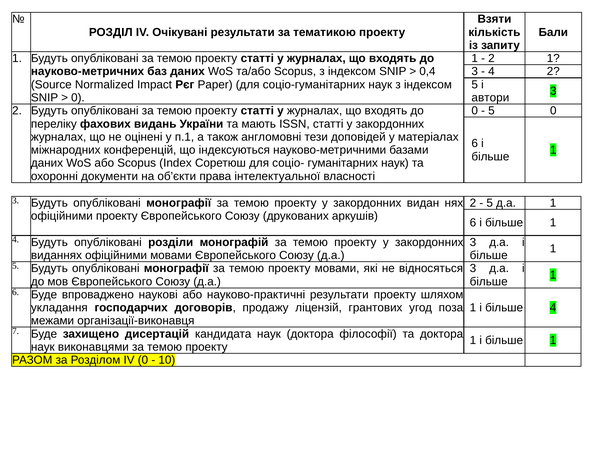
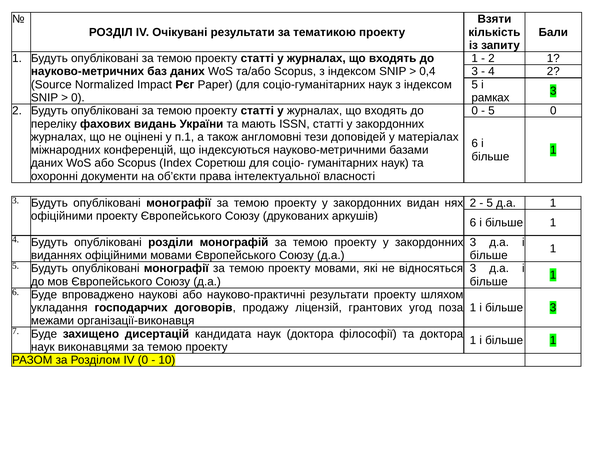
автори: автори -> рамках
більше 4: 4 -> 3
